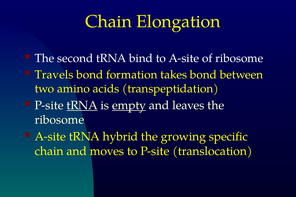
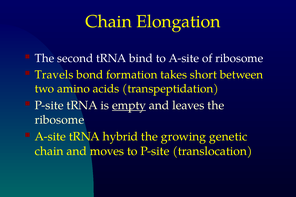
takes bond: bond -> short
tRNA at (82, 105) underline: present -> none
specific: specific -> genetic
